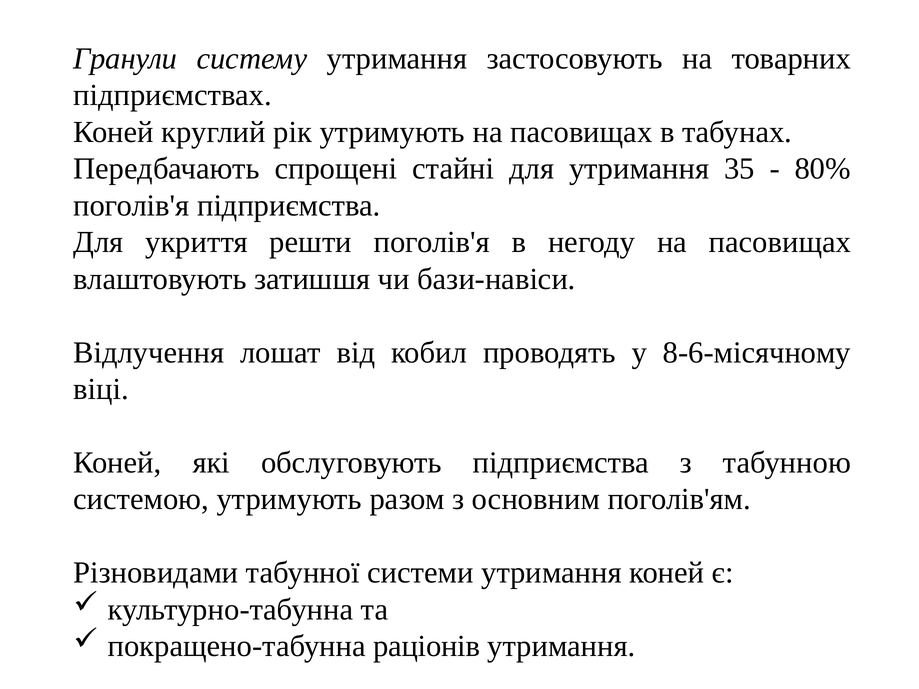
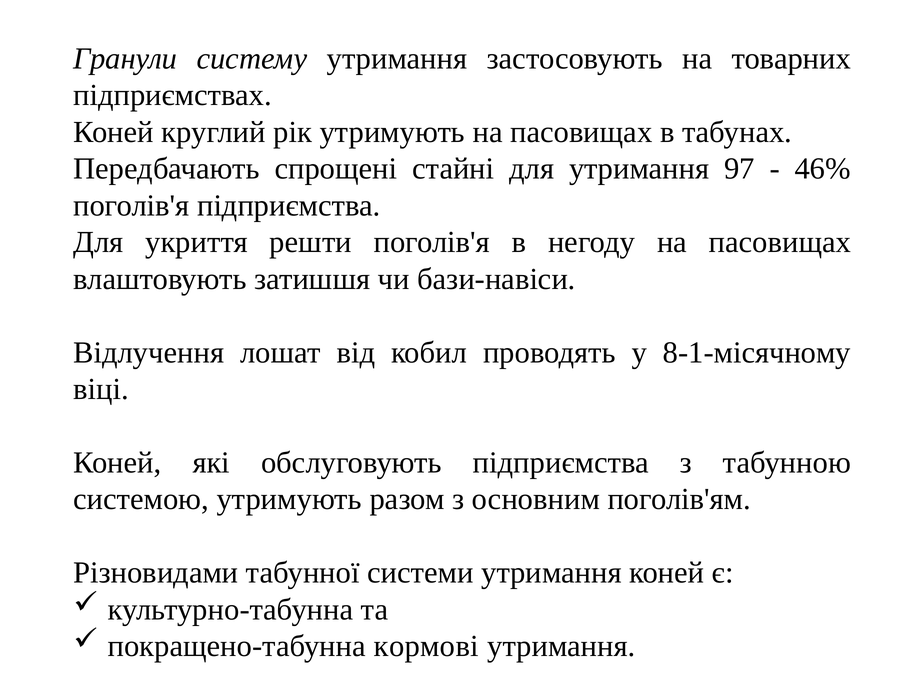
35: 35 -> 97
80%: 80% -> 46%
8-6-місячному: 8-6-місячному -> 8-1-місячному
раціонів: раціонів -> кормові
